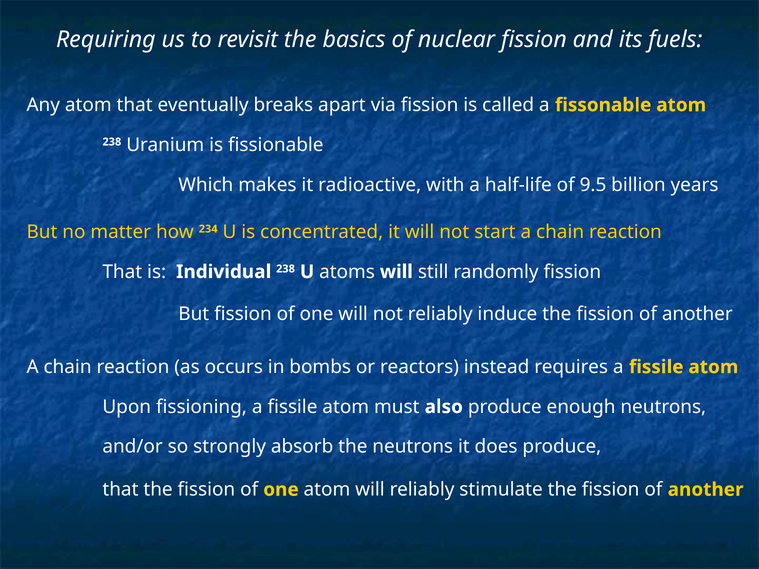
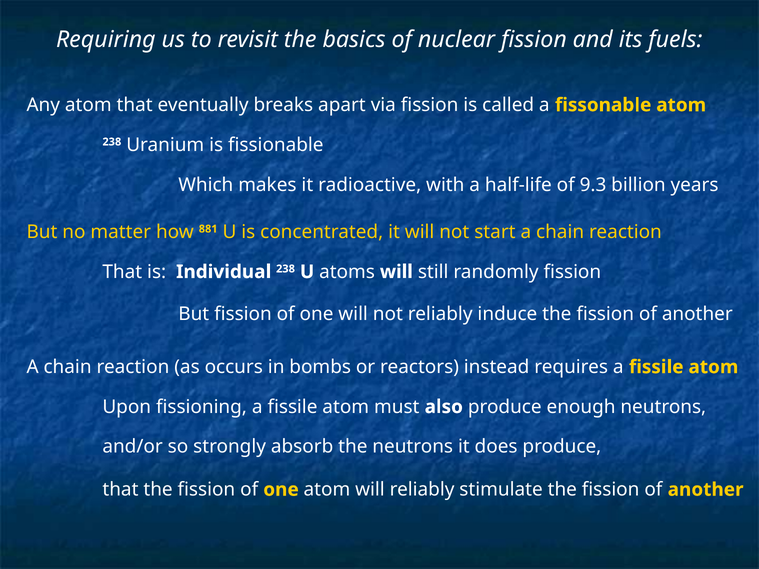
9.5: 9.5 -> 9.3
234: 234 -> 881
